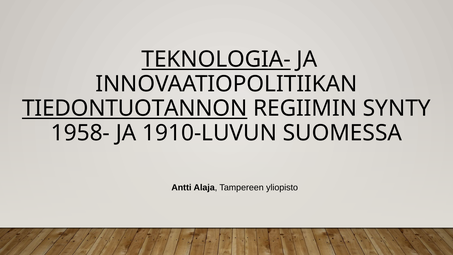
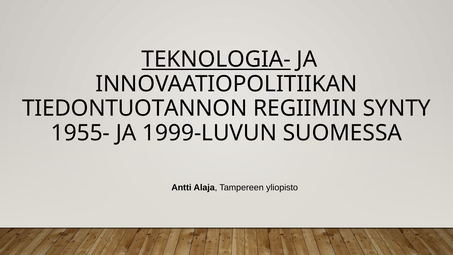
TIEDONTUOTANNON underline: present -> none
1958-: 1958- -> 1955-
1910-LUVUN: 1910-LUVUN -> 1999-LUVUN
